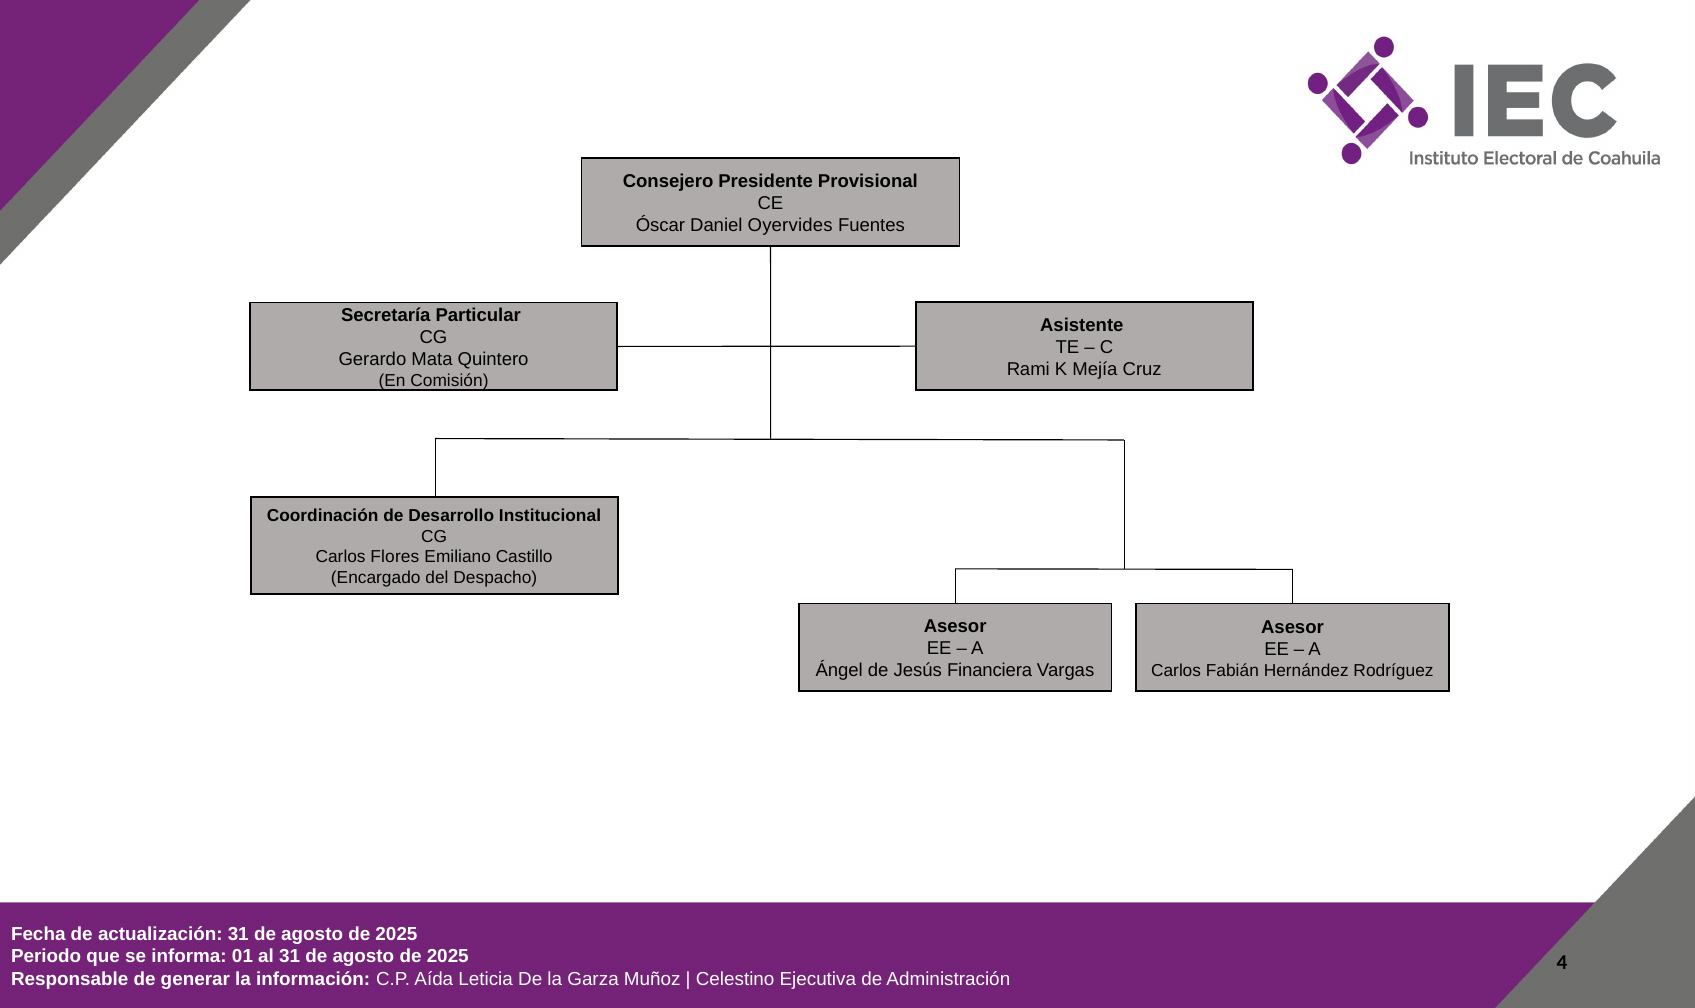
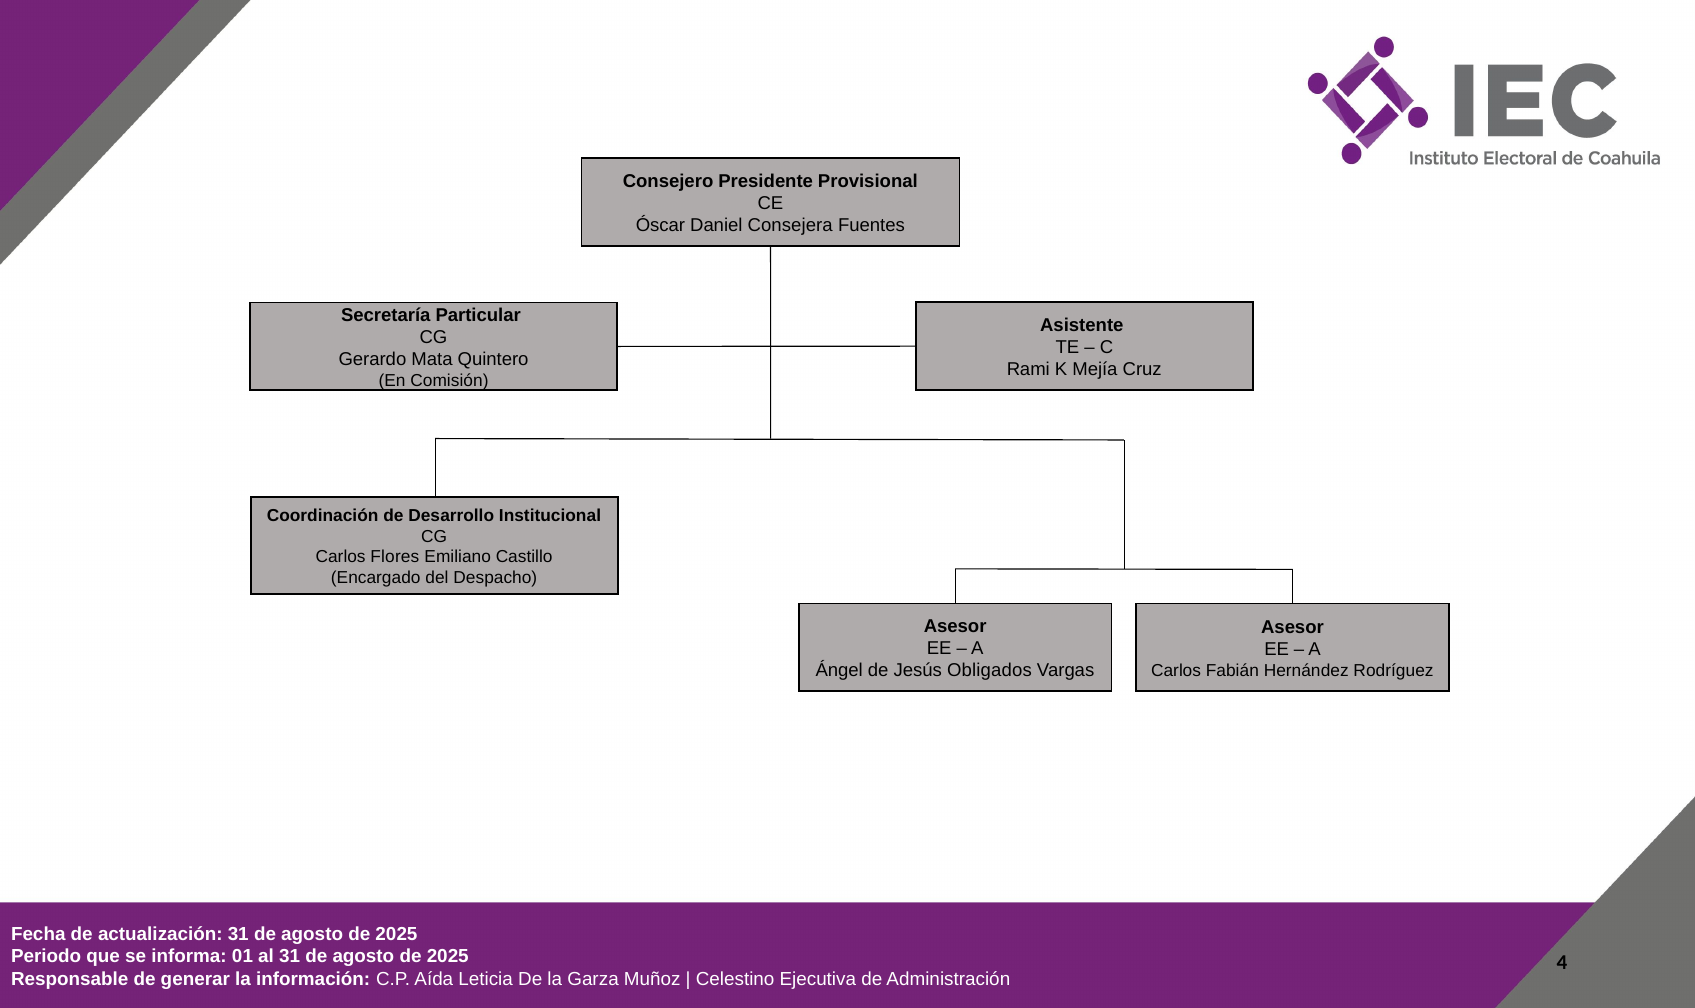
Oyervides: Oyervides -> Consejera
Financiera: Financiera -> Obligados
